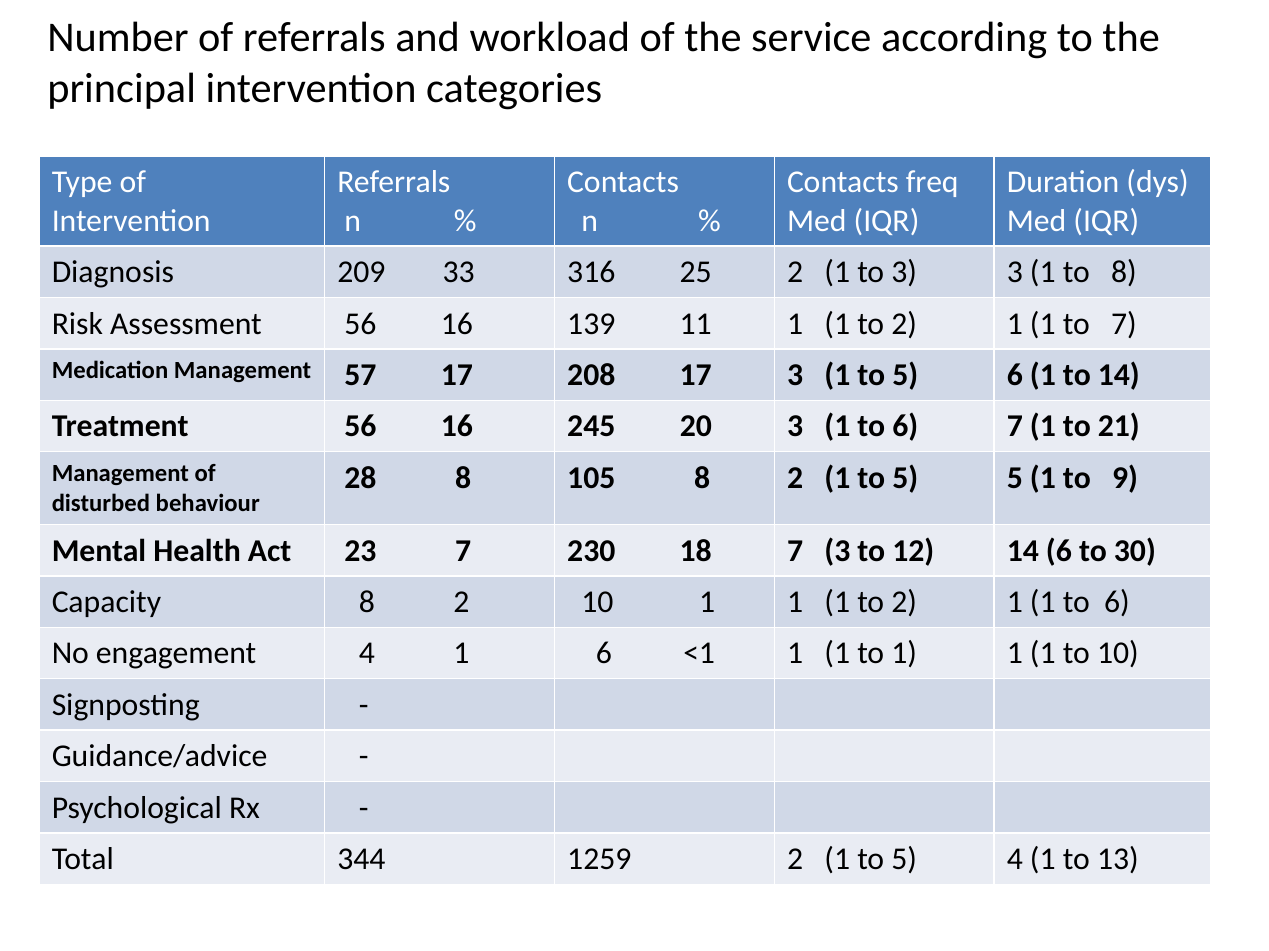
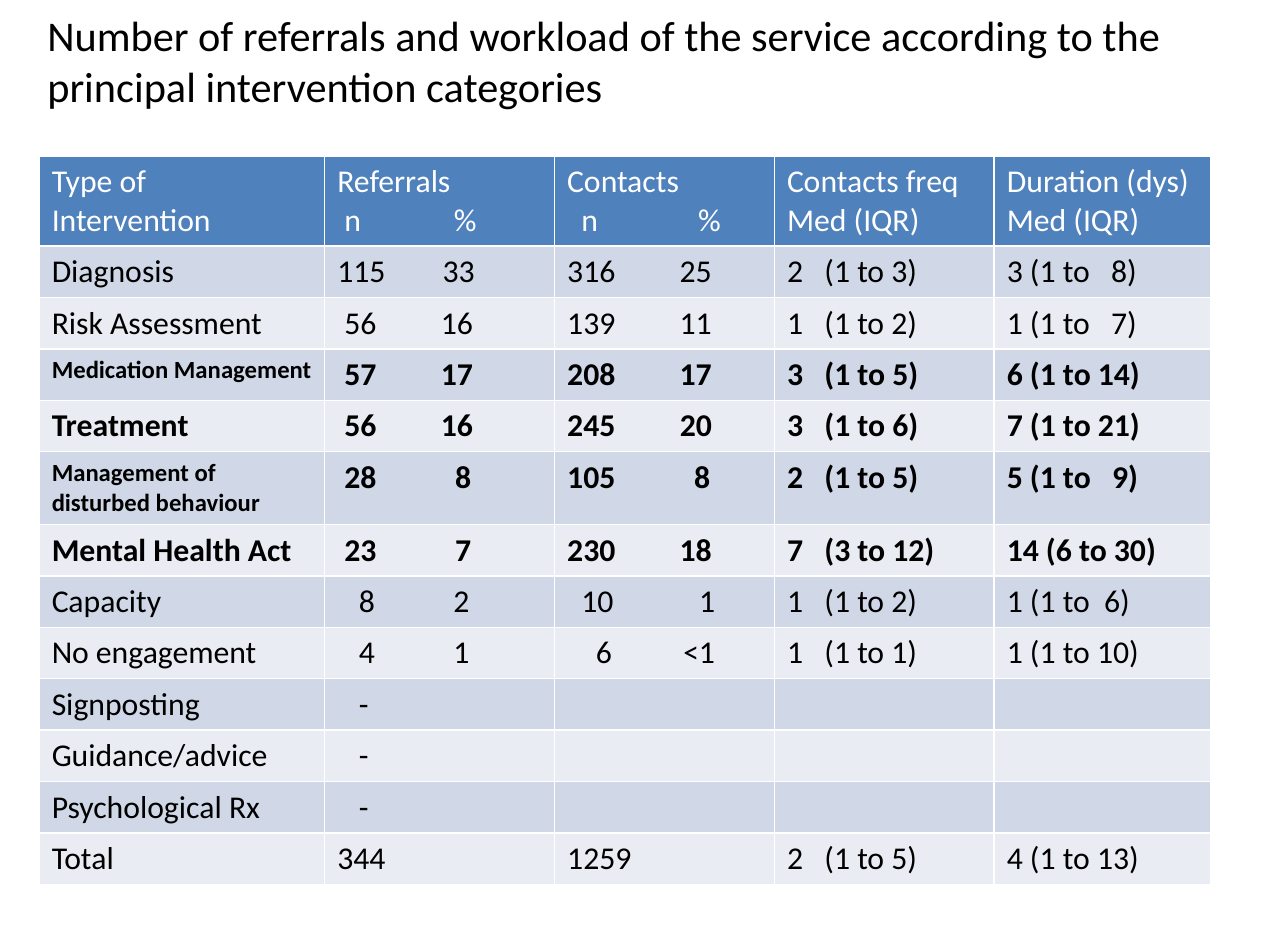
209: 209 -> 115
